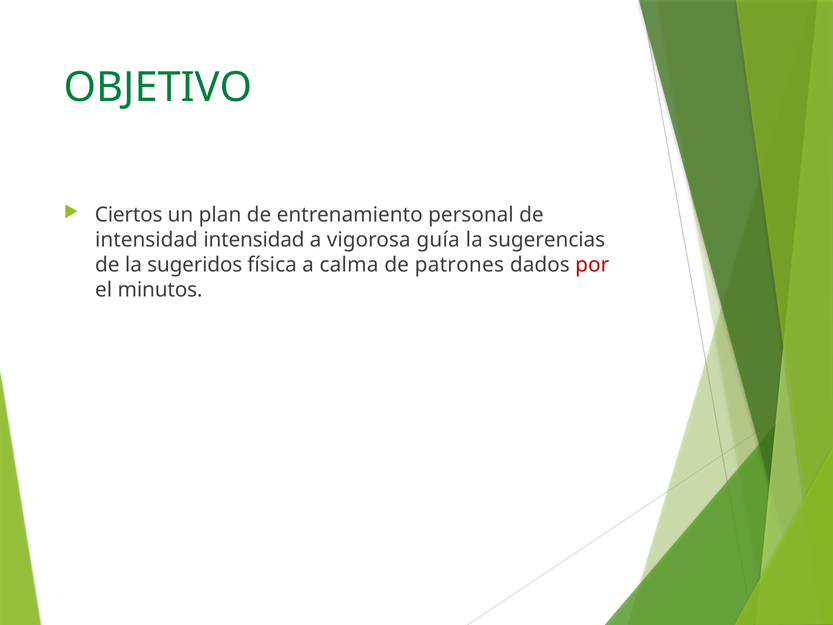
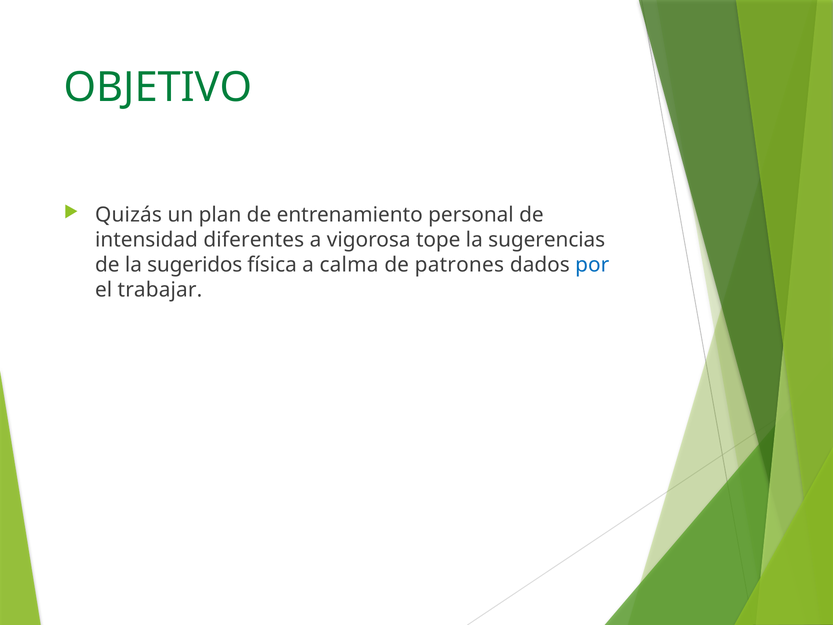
Ciertos: Ciertos -> Quizás
intensidad intensidad: intensidad -> diferentes
guía: guía -> tope
por colour: red -> blue
minutos: minutos -> trabajar
